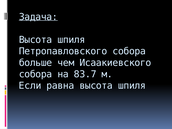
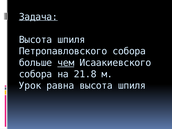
чем underline: none -> present
83.7: 83.7 -> 21.8
Если: Если -> Урок
